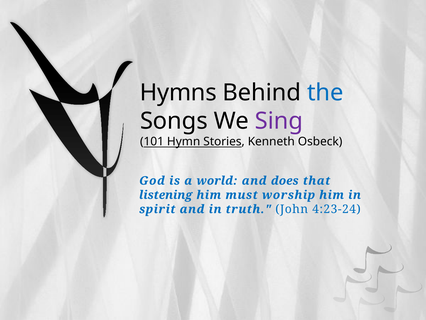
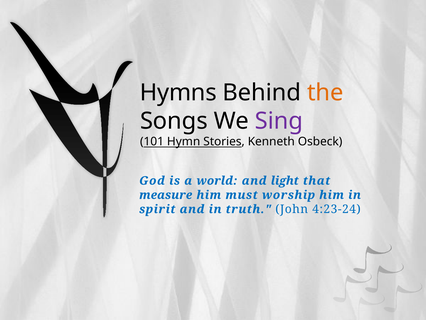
the colour: blue -> orange
does: does -> light
listening: listening -> measure
